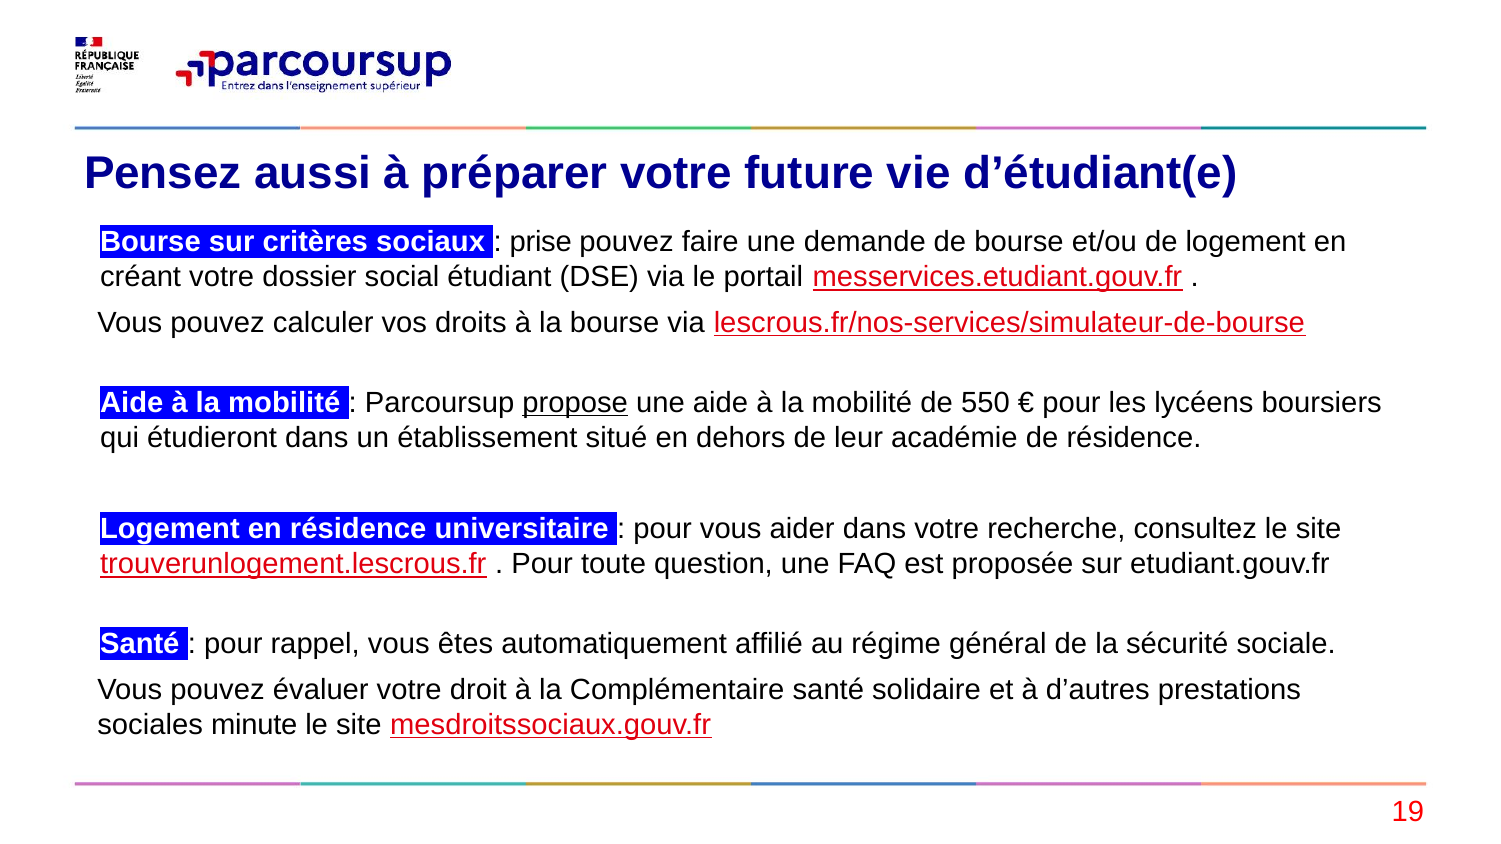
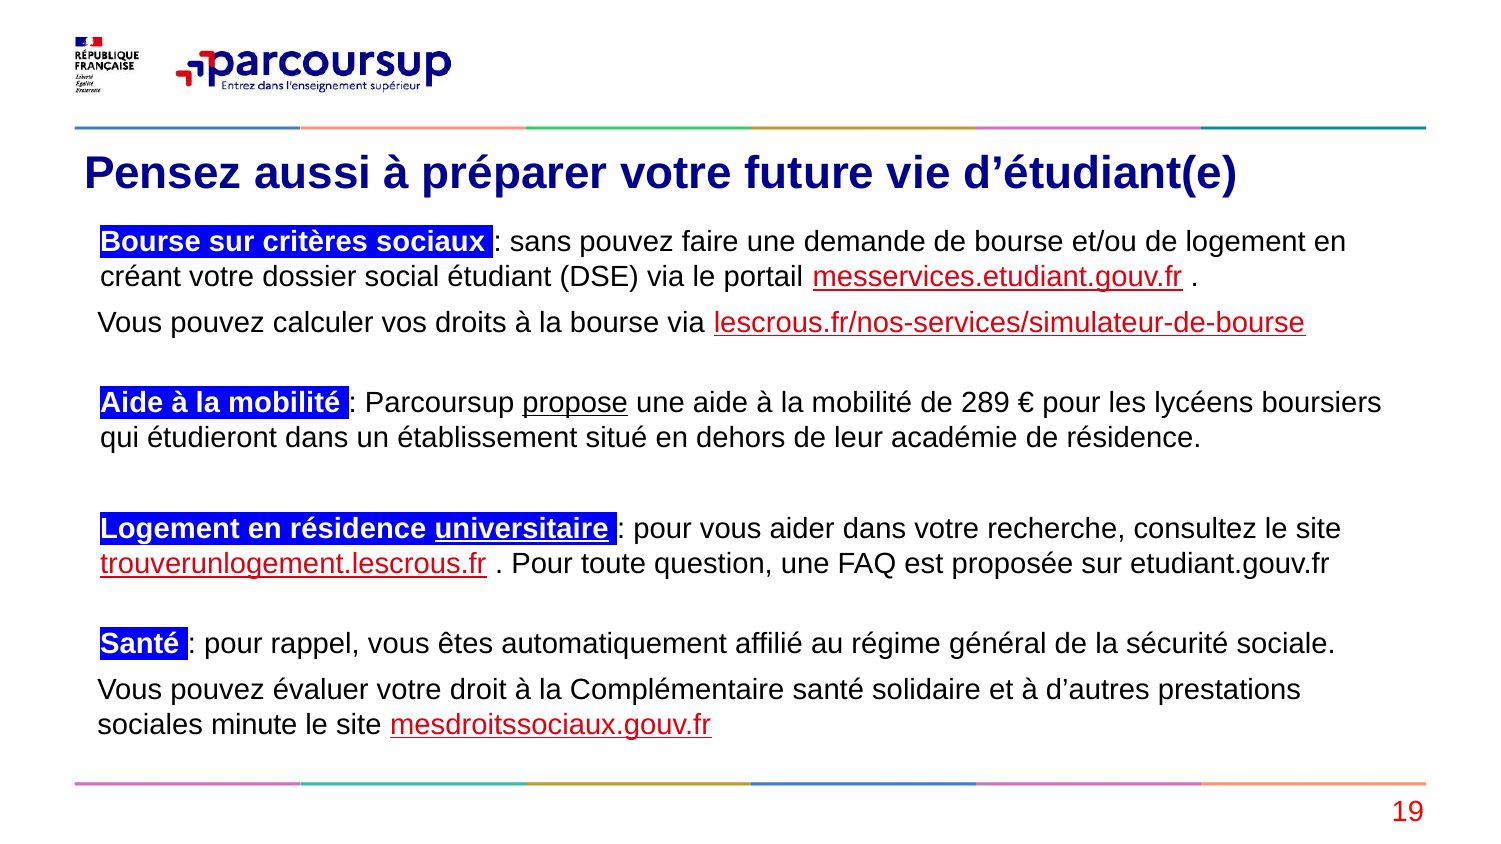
prise: prise -> sans
550: 550 -> 289
universitaire underline: none -> present
